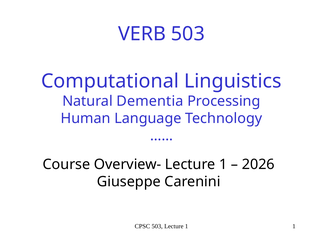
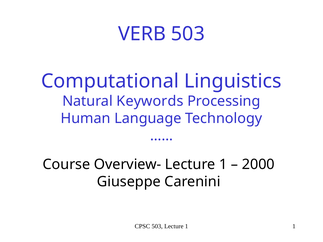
Dementia: Dementia -> Keywords
2026: 2026 -> 2000
